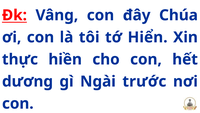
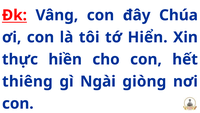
dương: dương -> thiêng
trước: trước -> giòng
